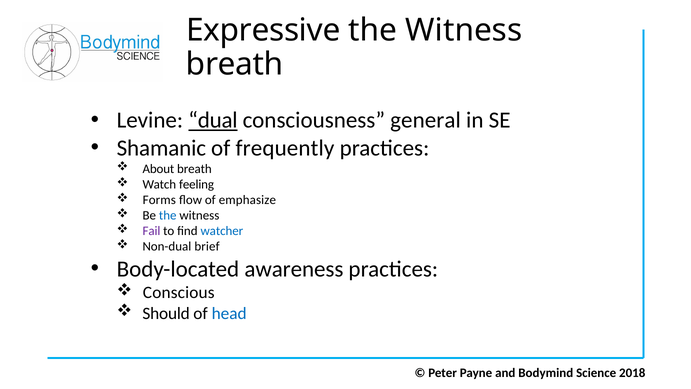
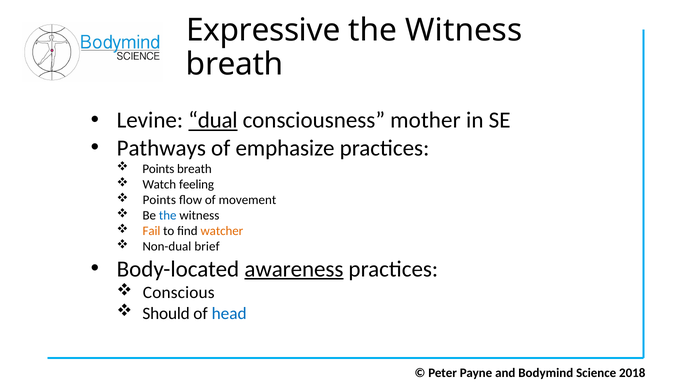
general: general -> mother
Shamanic: Shamanic -> Pathways
frequently: frequently -> emphasize
About at (158, 169): About -> Points
Forms at (159, 200): Forms -> Points
emphasize: emphasize -> movement
Fail colour: purple -> orange
watcher colour: blue -> orange
awareness underline: none -> present
